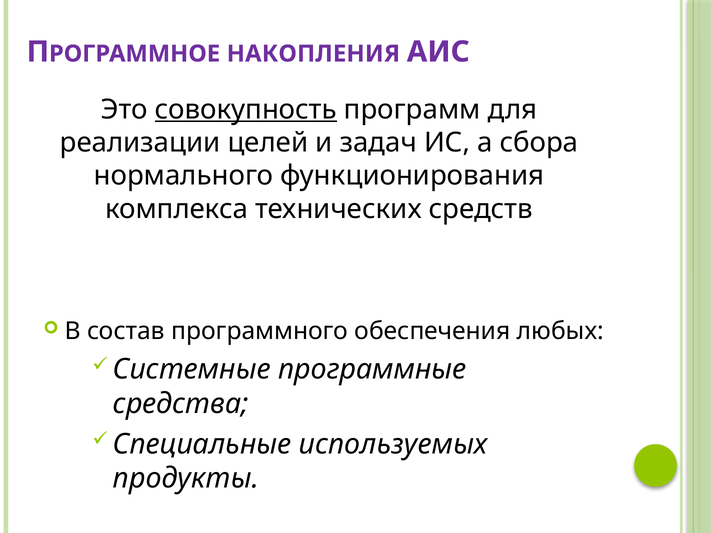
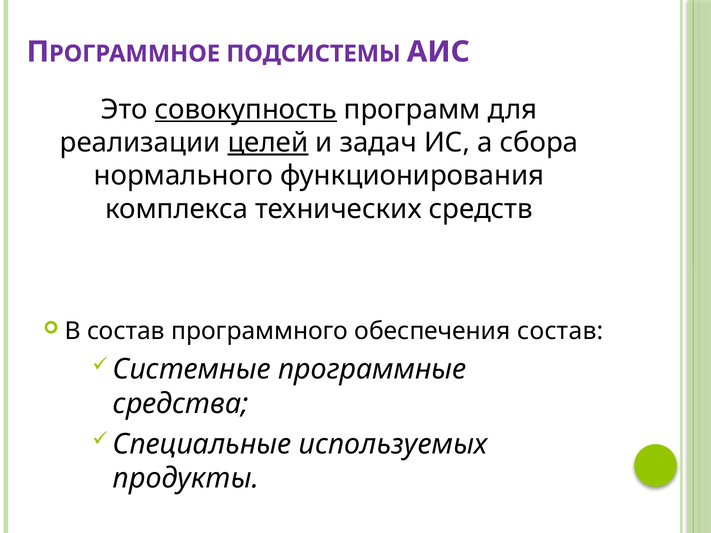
НАКОПЛЕНИЯ: НАКОПЛЕНИЯ -> ПОДСИСТЕМЫ
целей underline: none -> present
обеспечения любых: любых -> состав
